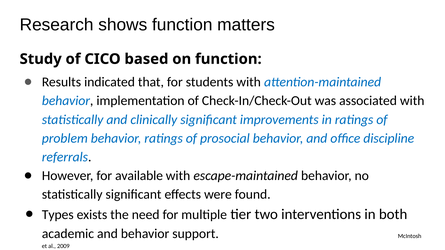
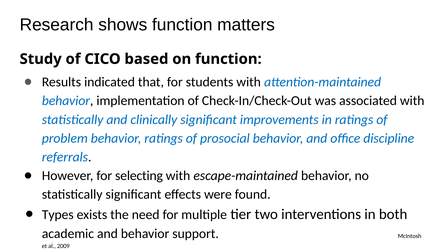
available: available -> selecting
